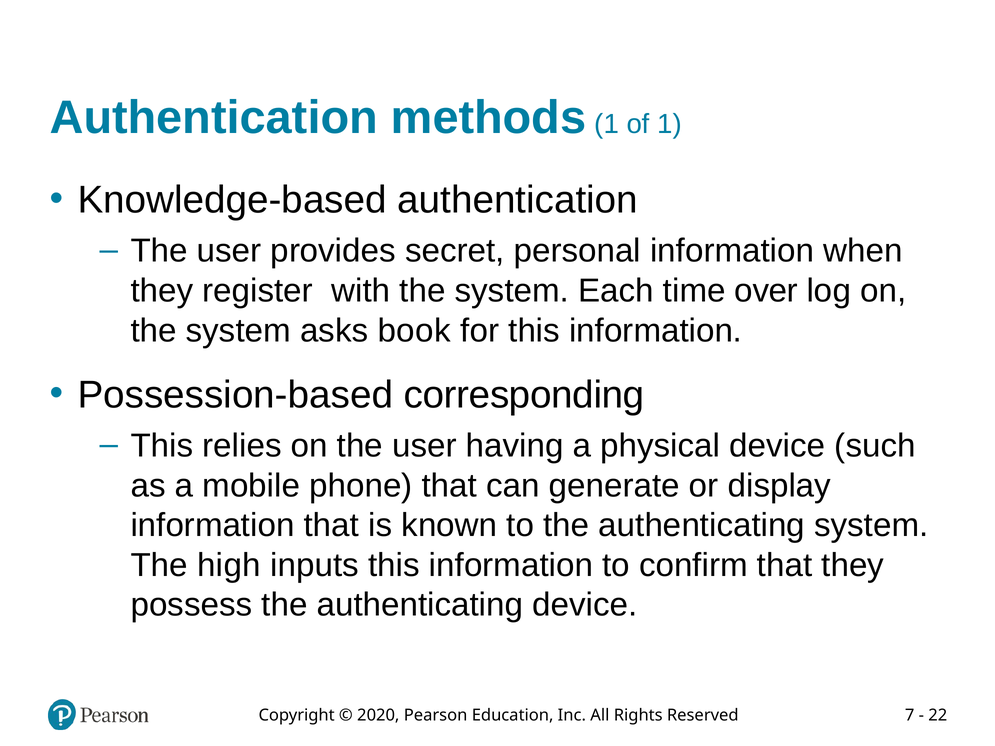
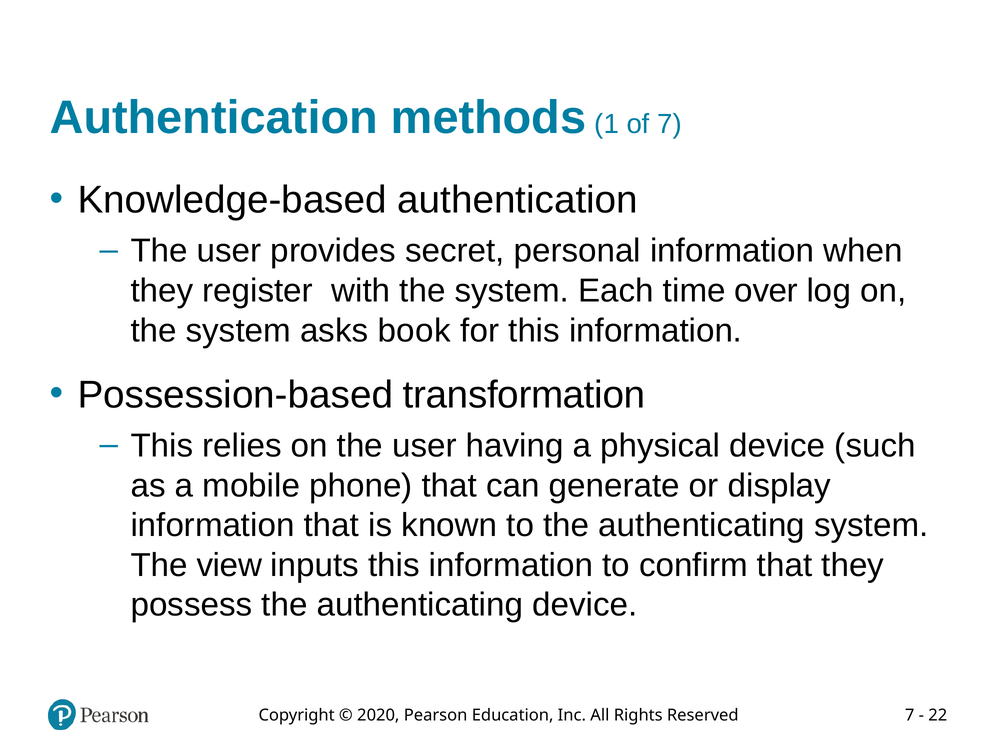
of 1: 1 -> 7
corresponding: corresponding -> transformation
high: high -> view
